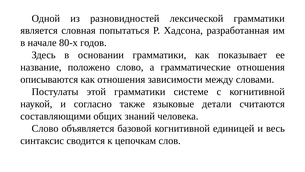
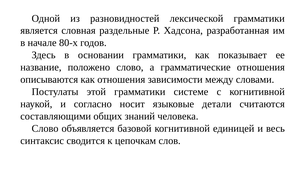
попытаться: попытаться -> раздельные
также: также -> носит
